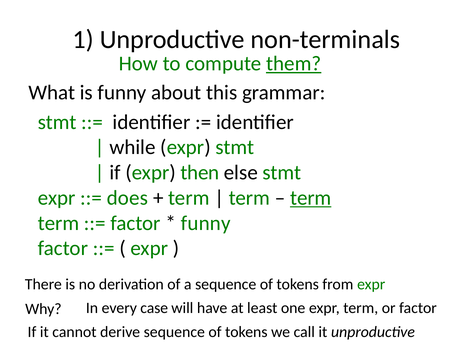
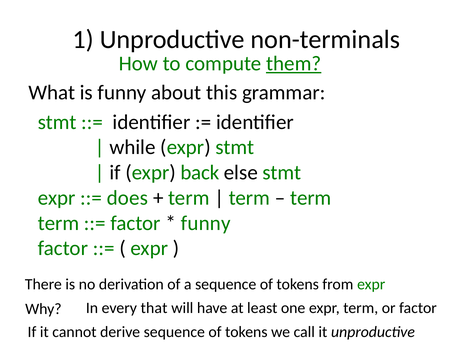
then: then -> back
term at (311, 198) underline: present -> none
case: case -> that
